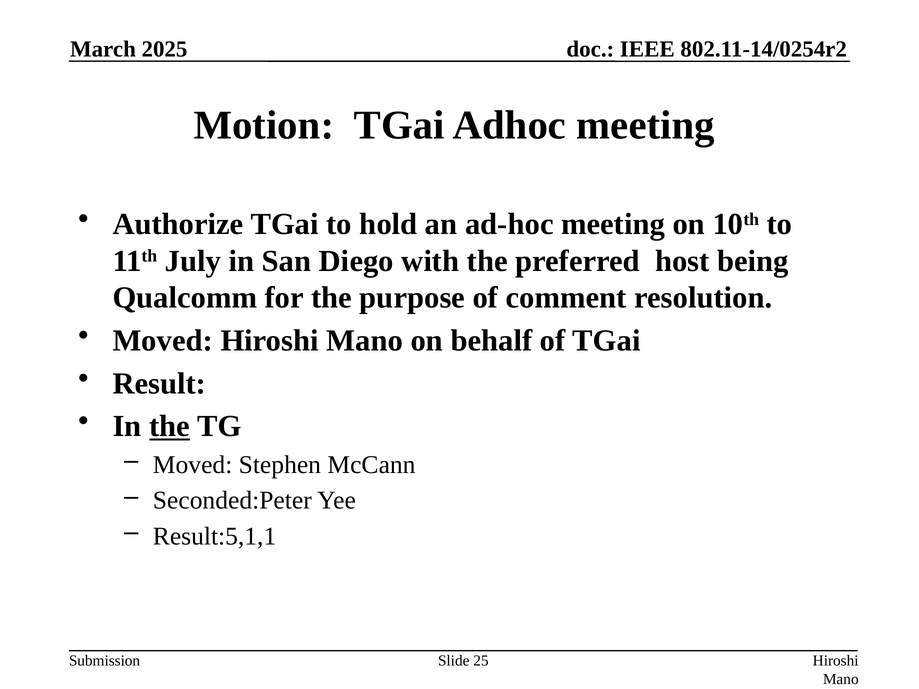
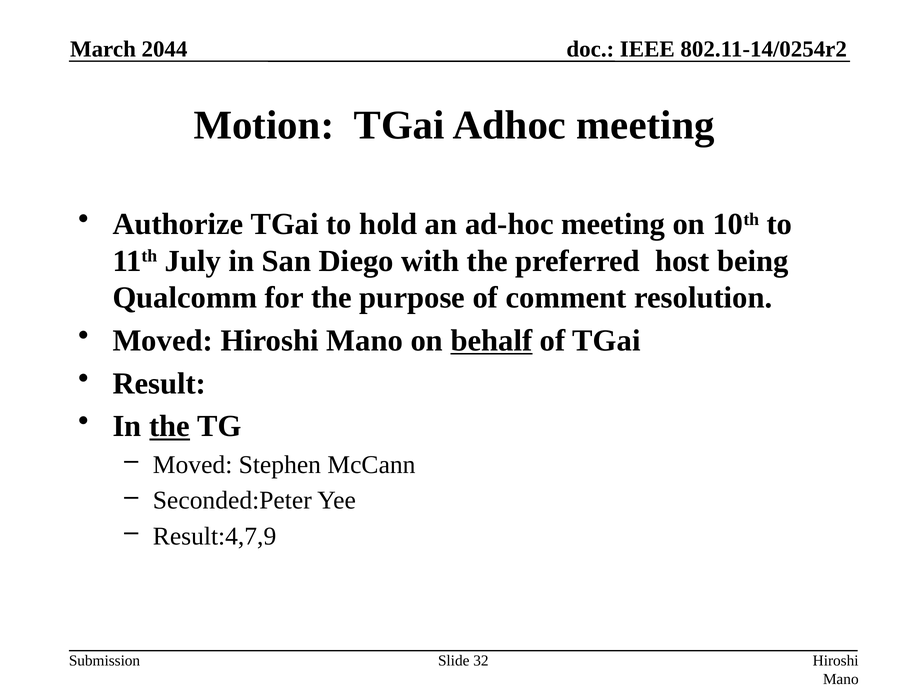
2025: 2025 -> 2044
behalf underline: none -> present
Result:5,1,1: Result:5,1,1 -> Result:4,7,9
25: 25 -> 32
